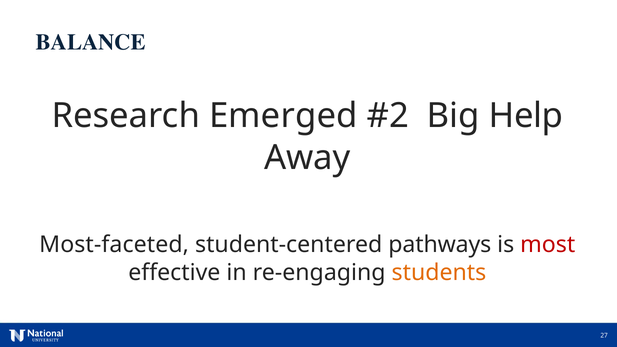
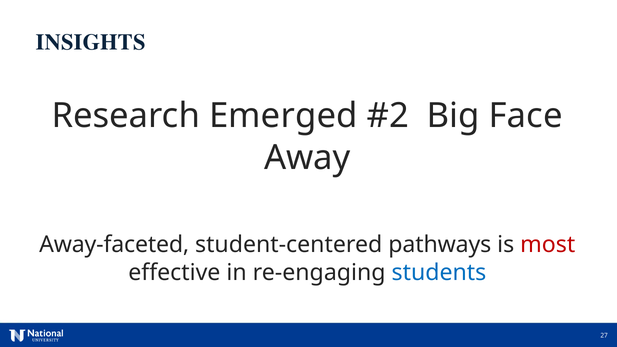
BALANCE: BALANCE -> INSIGHTS
Help: Help -> Face
Most-faceted: Most-faceted -> Away-faceted
students colour: orange -> blue
